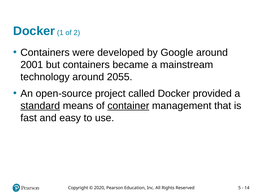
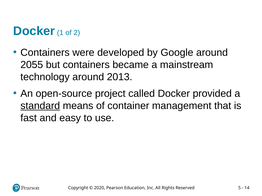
2001: 2001 -> 2055
2055: 2055 -> 2013
container underline: present -> none
